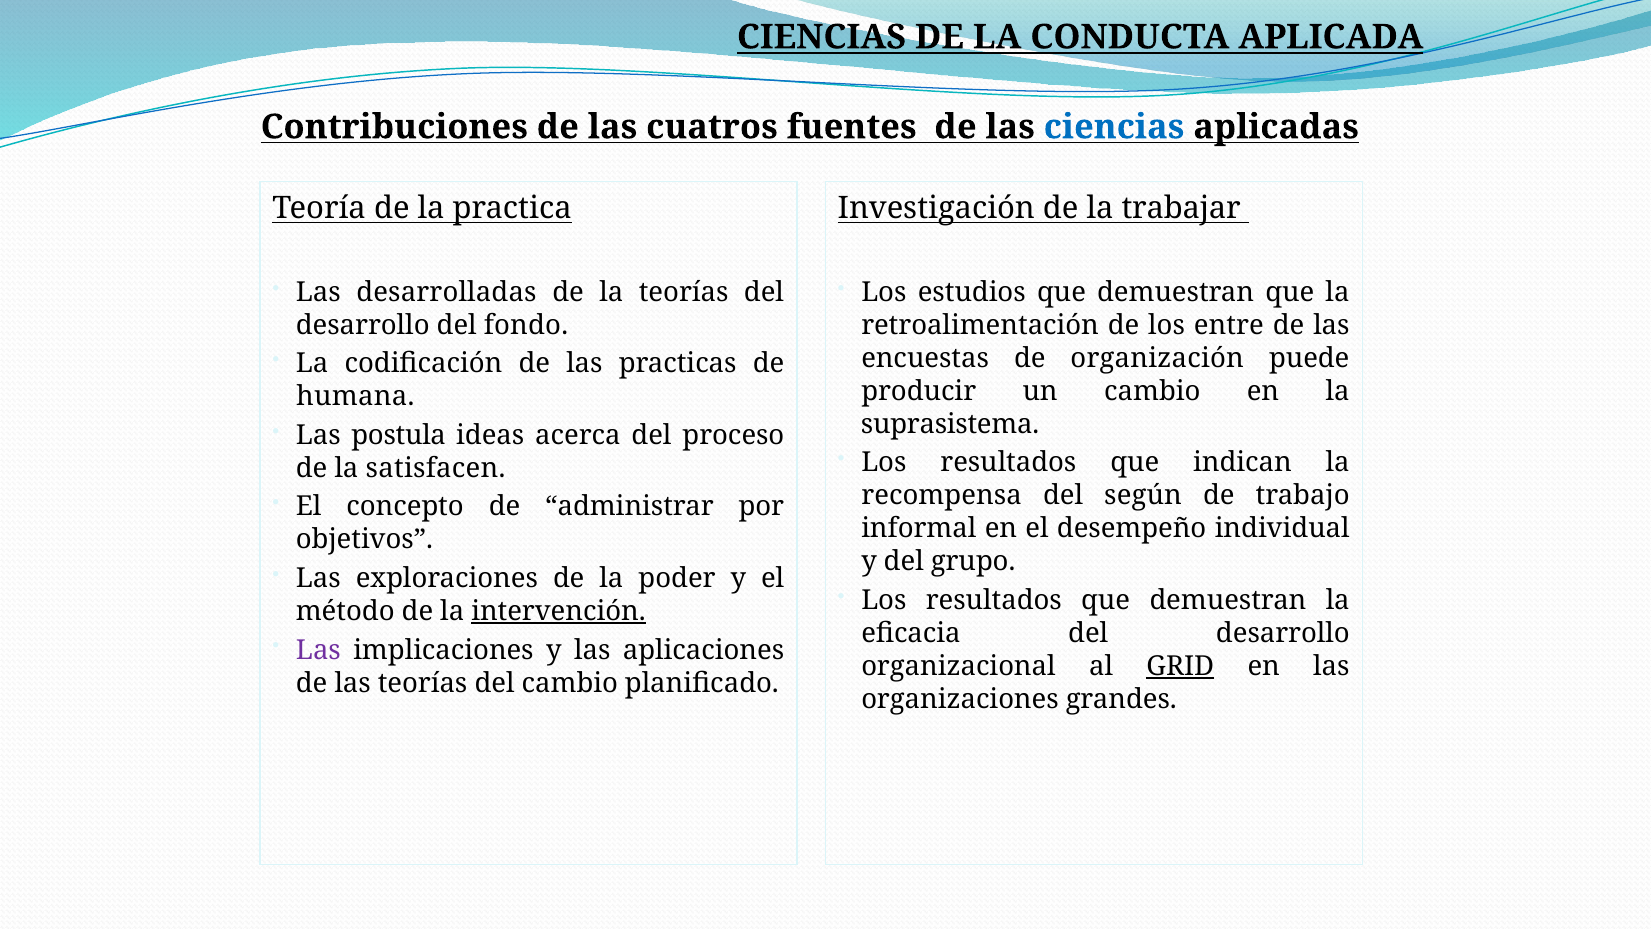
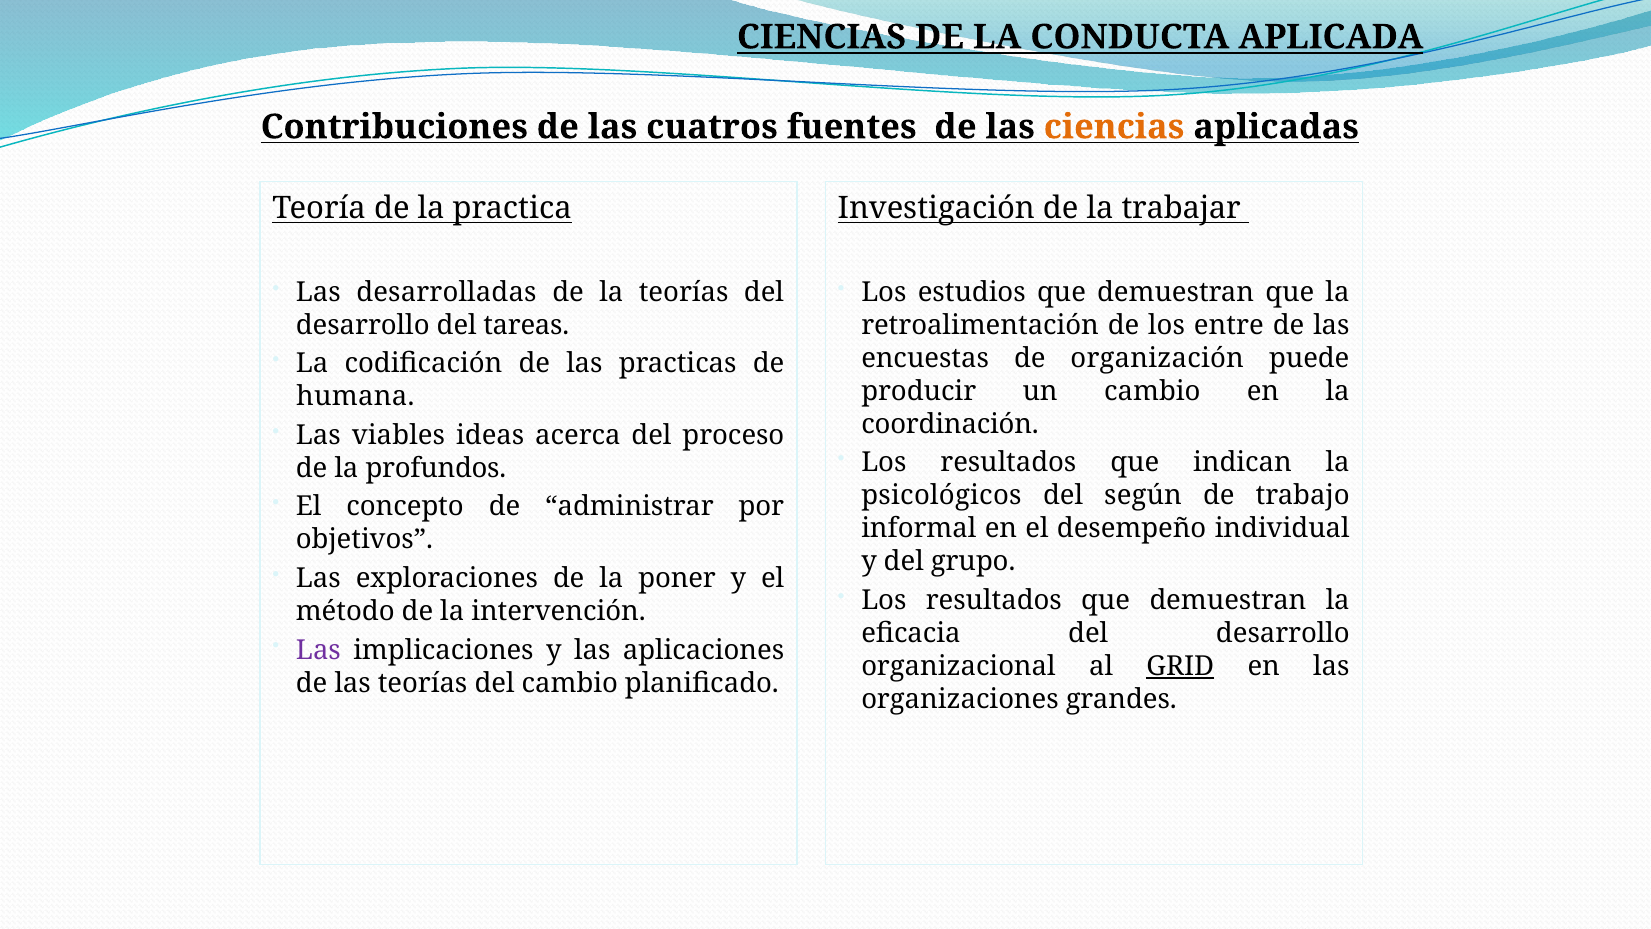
ciencias at (1114, 127) colour: blue -> orange
fondo: fondo -> tareas
suprasistema: suprasistema -> coordinación
postula: postula -> viables
satisfacen: satisfacen -> profundos
recompensa: recompensa -> psicológicos
poder: poder -> poner
intervención underline: present -> none
